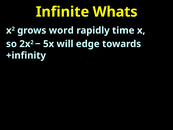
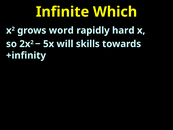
Whats: Whats -> Which
time: time -> hard
edge: edge -> skills
